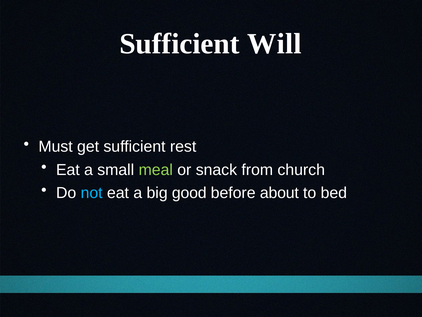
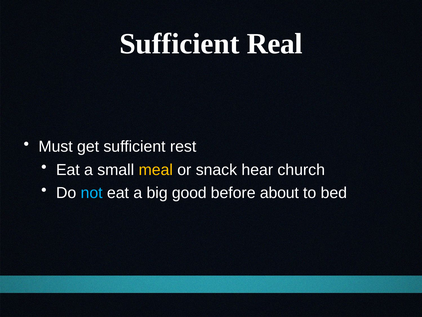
Will: Will -> Real
meal colour: light green -> yellow
from: from -> hear
